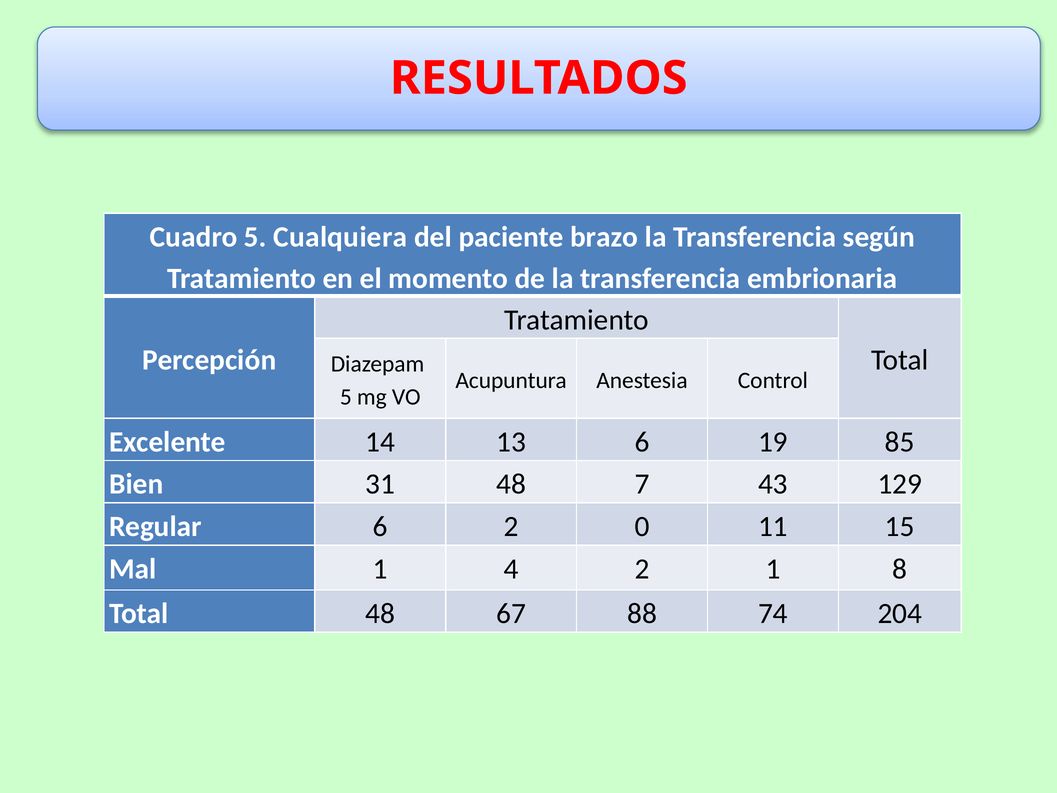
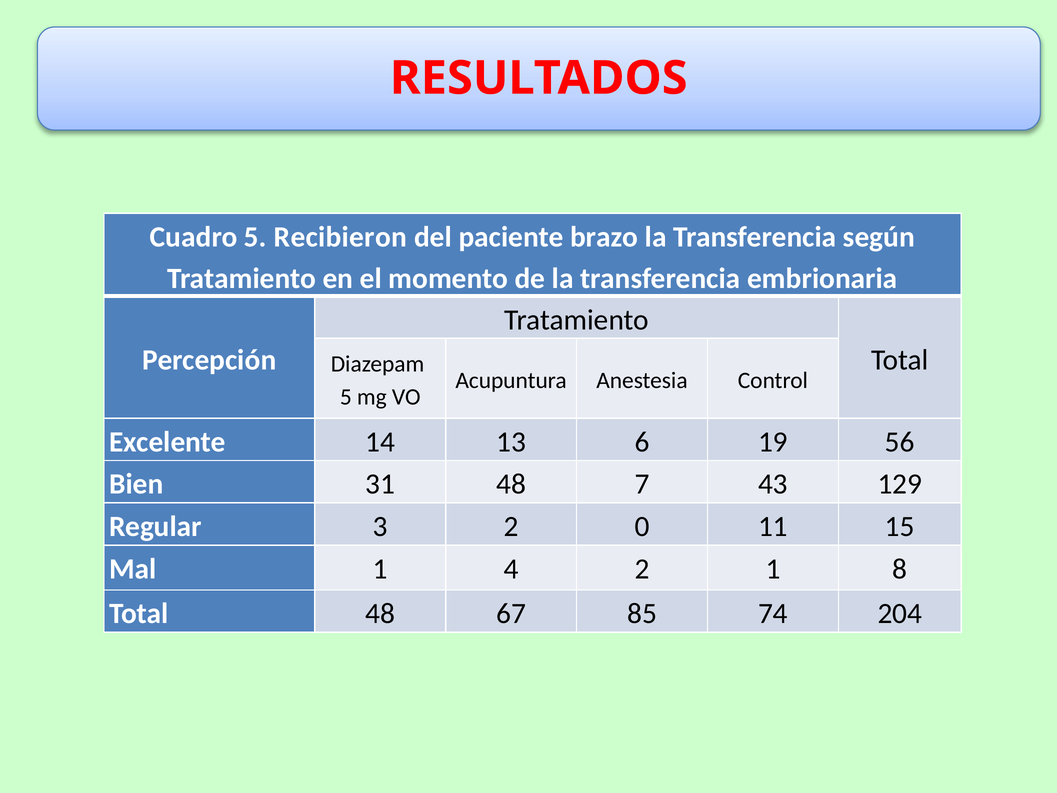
Cualquiera: Cualquiera -> Recibieron
85: 85 -> 56
Regular 6: 6 -> 3
88: 88 -> 85
